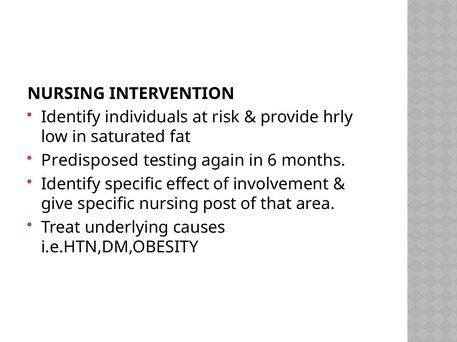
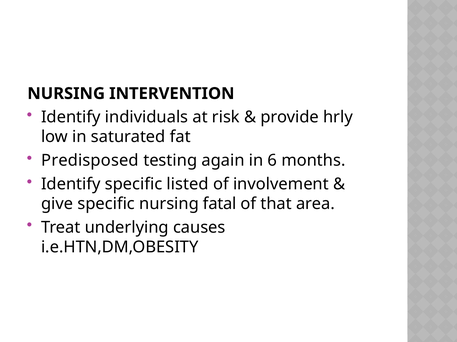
effect: effect -> listed
post: post -> fatal
